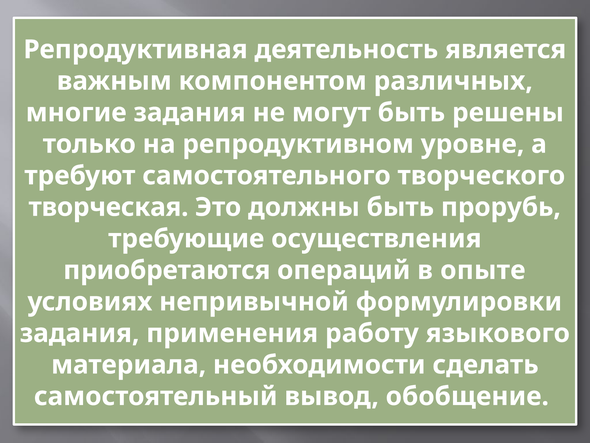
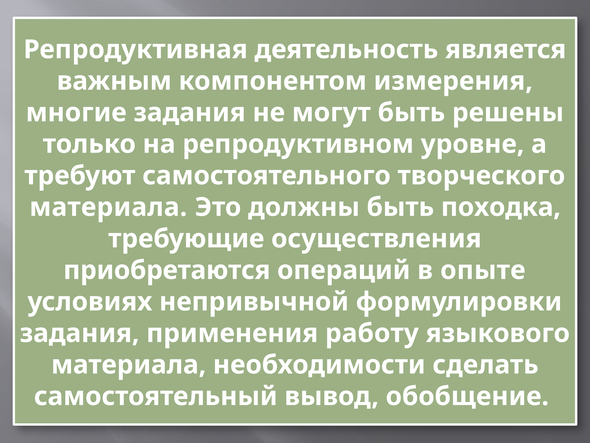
различных: различных -> измерения
творческая at (109, 207): творческая -> материала
прорубь: прорубь -> походка
